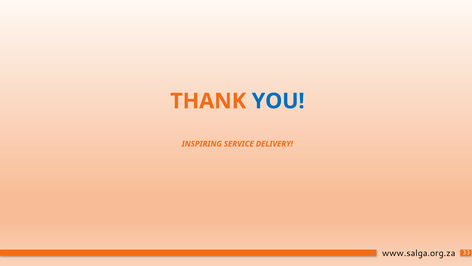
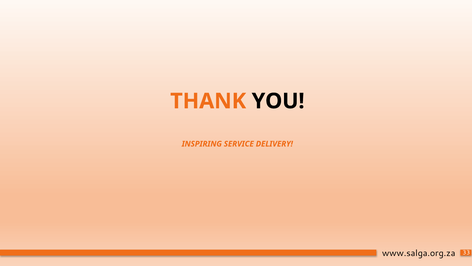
YOU colour: blue -> black
